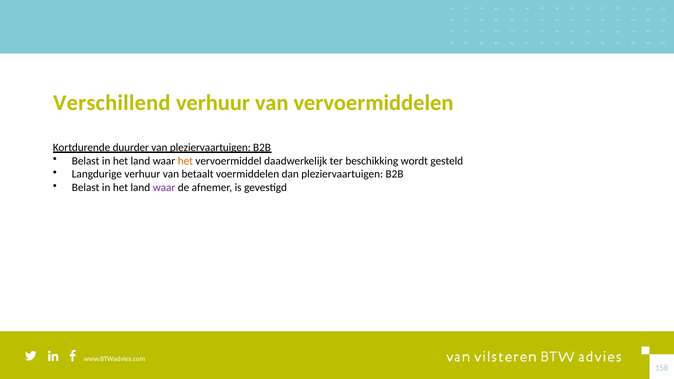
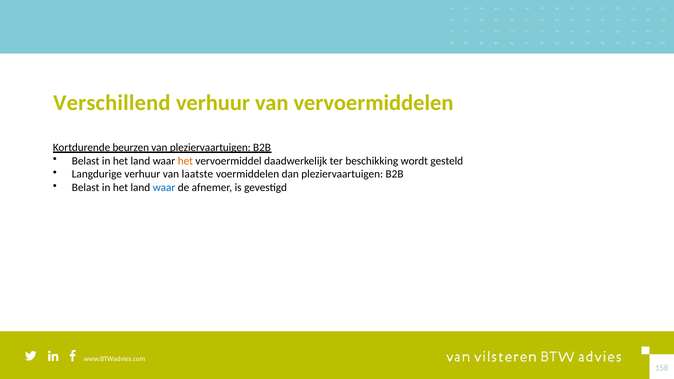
duurder: duurder -> beurzen
betaalt: betaalt -> laatste
waar at (164, 188) colour: purple -> blue
